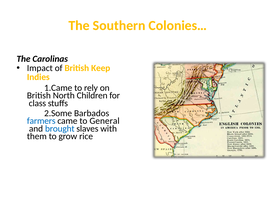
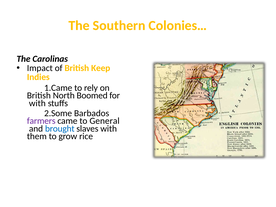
Children: Children -> Boomed
class at (37, 103): class -> with
farmers colour: blue -> purple
